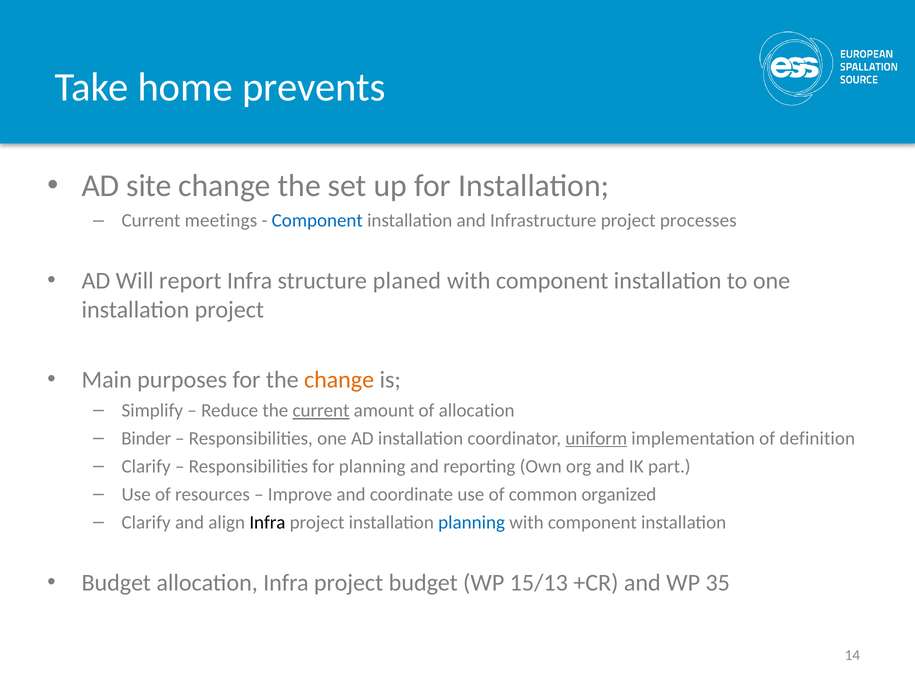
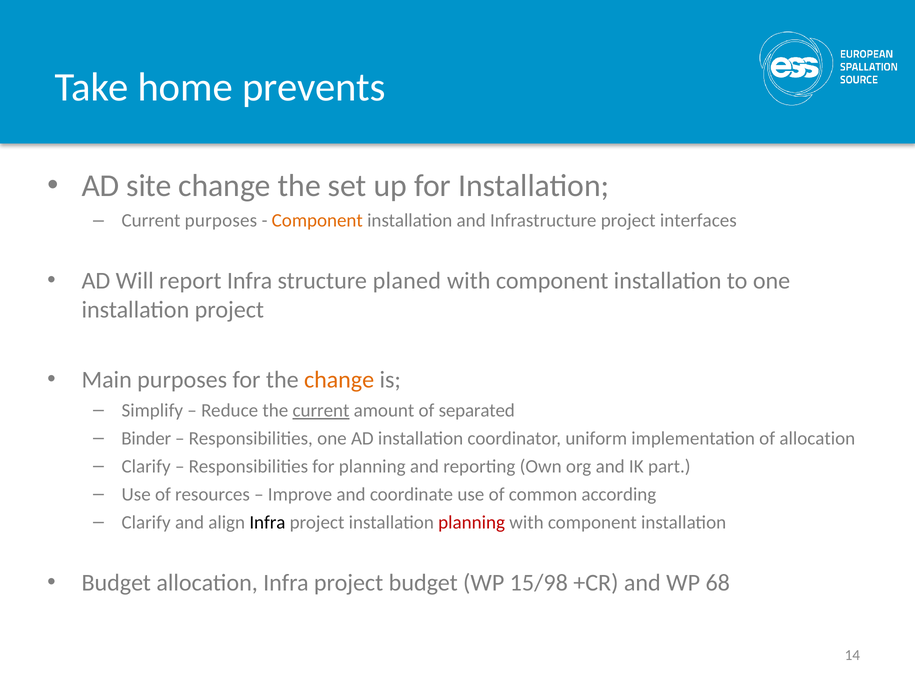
Current meetings: meetings -> purposes
Component at (317, 221) colour: blue -> orange
processes: processes -> interfaces
of allocation: allocation -> separated
uniform underline: present -> none
of definition: definition -> allocation
organized: organized -> according
planning at (472, 523) colour: blue -> red
15/13: 15/13 -> 15/98
35: 35 -> 68
